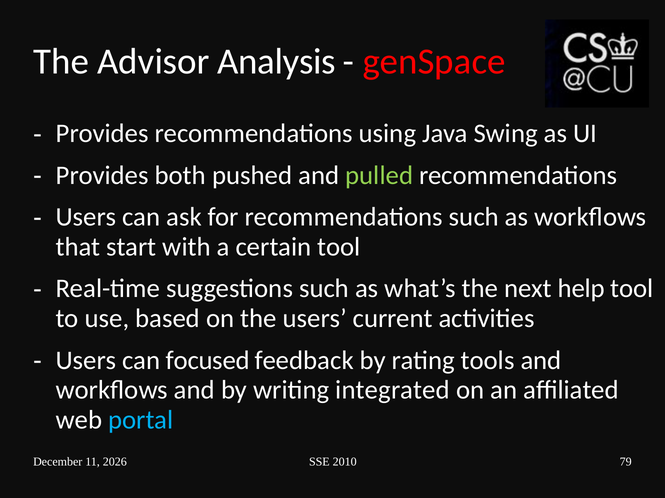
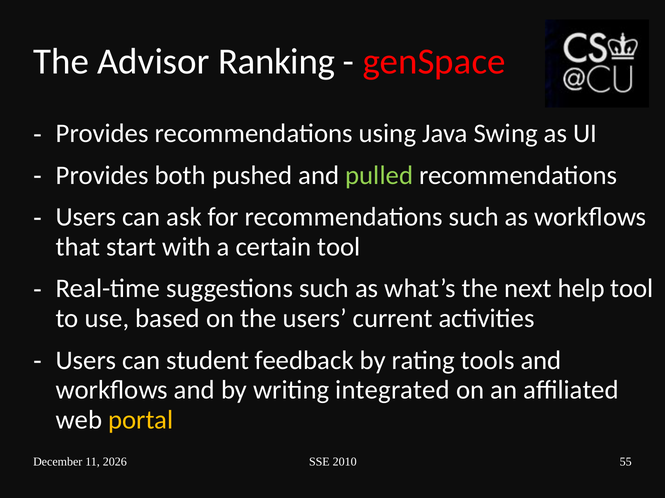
Analysis: Analysis -> Ranking
focused: focused -> student
portal colour: light blue -> yellow
79: 79 -> 55
